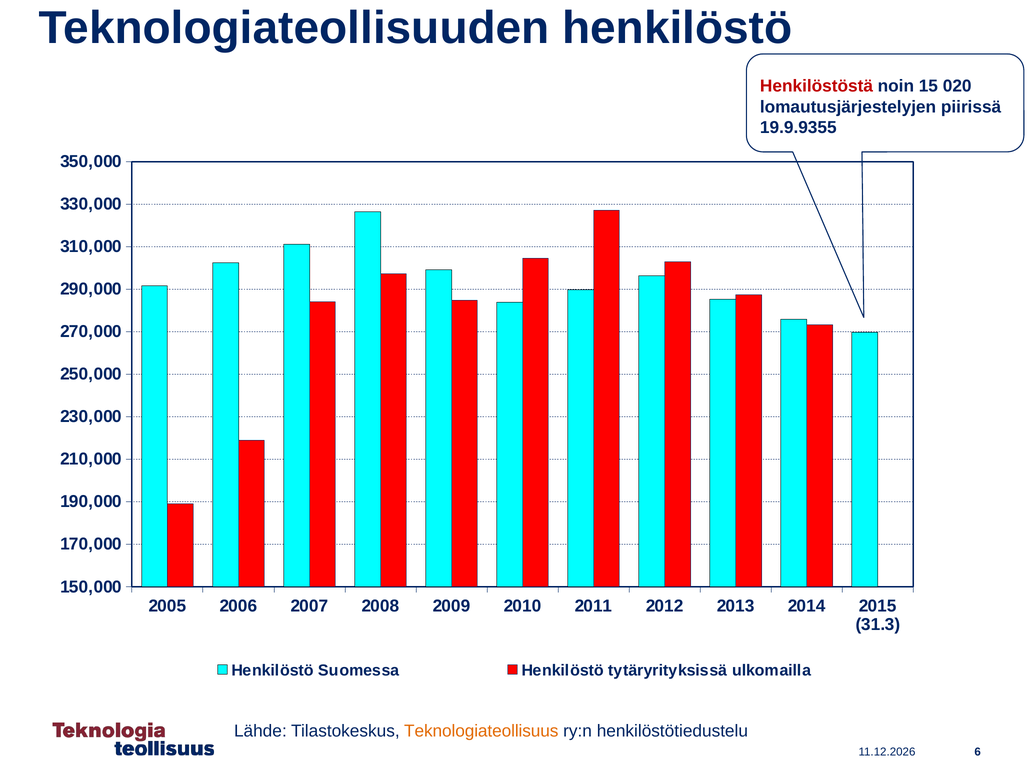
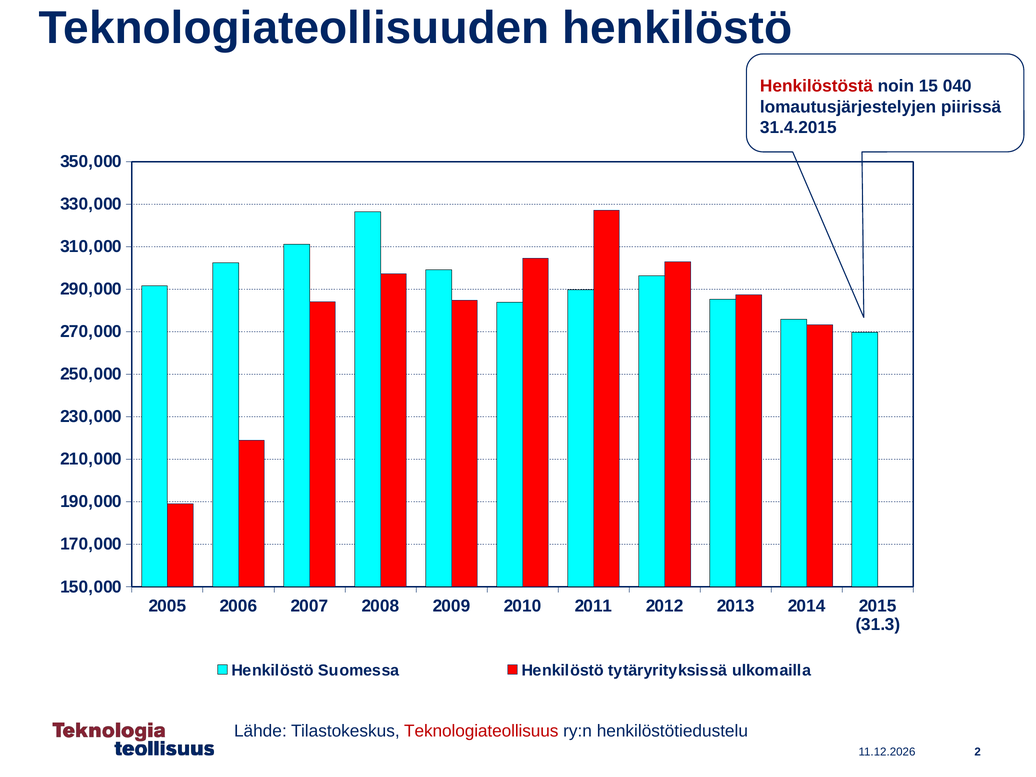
020: 020 -> 040
19.9.9355: 19.9.9355 -> 31.4.2015
Teknologiateollisuus colour: orange -> red
6: 6 -> 2
